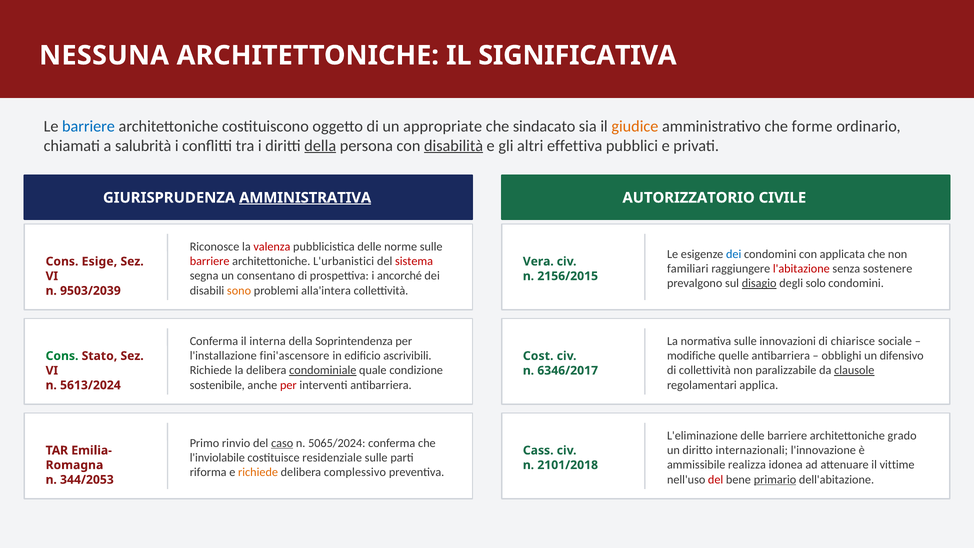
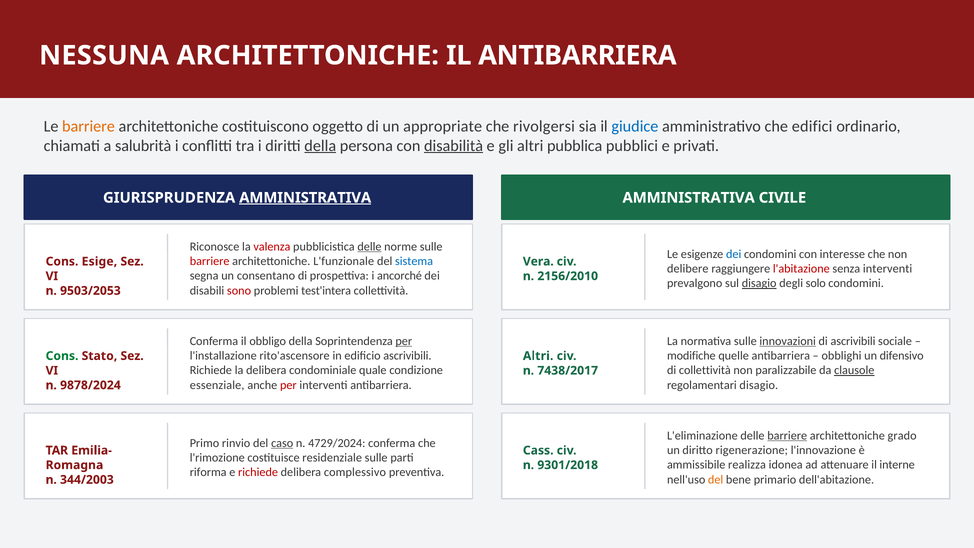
IL SIGNIFICATIVA: SIGNIFICATIVA -> ANTIBARRIERA
barriere at (89, 126) colour: blue -> orange
sindacato: sindacato -> rivolgersi
giudice colour: orange -> blue
forme: forme -> edifici
effettiva: effettiva -> pubblica
AUTORIZZATORIO at (689, 198): AUTORIZZATORIO -> AMMINISTRATIVA
delle at (369, 246) underline: none -> present
applicata: applicata -> interesse
L'urbanistici: L'urbanistici -> L'funzionale
sistema colour: red -> blue
familiari: familiari -> delibere
senza sostenere: sostenere -> interventi
2156/2015: 2156/2015 -> 2156/2010
sono colour: orange -> red
alla'intera: alla'intera -> test'intera
9503/2039: 9503/2039 -> 9503/2053
interna: interna -> obbligo
per at (404, 341) underline: none -> present
innovazioni underline: none -> present
di chiarisce: chiarisce -> ascrivibili
fini'ascensore: fini'ascensore -> rito'ascensore
Cost at (538, 356): Cost -> Altri
condominiale underline: present -> none
6346/2017: 6346/2017 -> 7438/2017
sostenibile: sostenibile -> essenziale
regolamentari applica: applica -> disagio
5613/2024: 5613/2024 -> 9878/2024
barriere at (787, 435) underline: none -> present
5065/2024: 5065/2024 -> 4729/2024
internazionali: internazionali -> rigenerazione
l'inviolabile: l'inviolabile -> l'rimozione
vittime: vittime -> interne
2101/2018: 2101/2018 -> 9301/2018
richiede at (258, 472) colour: orange -> red
del at (716, 479) colour: red -> orange
primario underline: present -> none
344/2053: 344/2053 -> 344/2003
